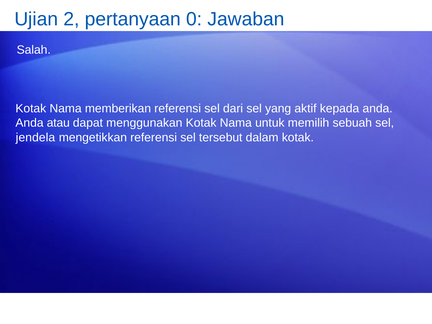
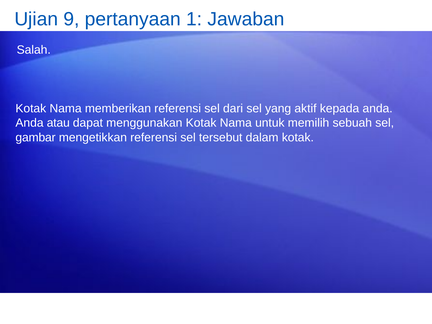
2: 2 -> 9
0: 0 -> 1
jendela: jendela -> gambar
